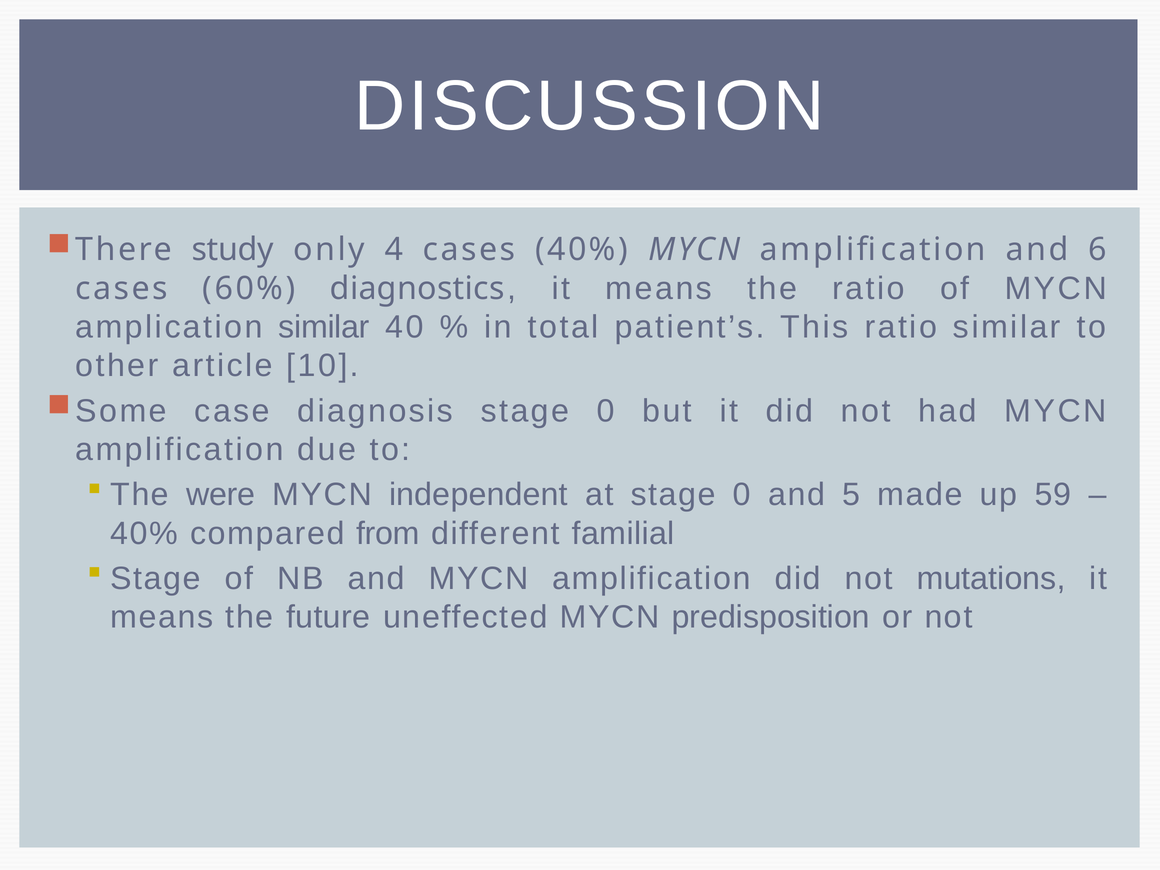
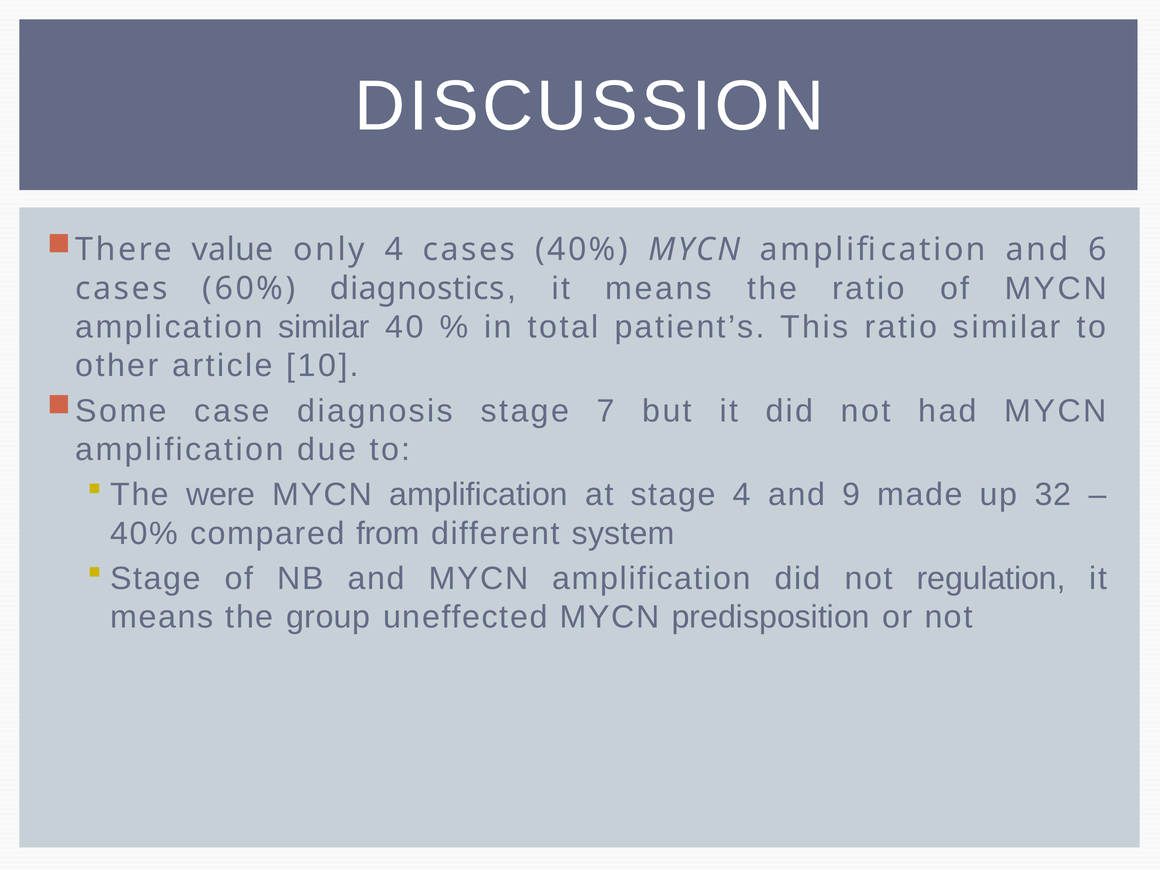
study: study -> value
diagnosis stage 0: 0 -> 7
independent at (478, 495): independent -> amplification
at stage 0: 0 -> 4
5: 5 -> 9
59: 59 -> 32
familial: familial -> system
mutations: mutations -> regulation
future: future -> group
